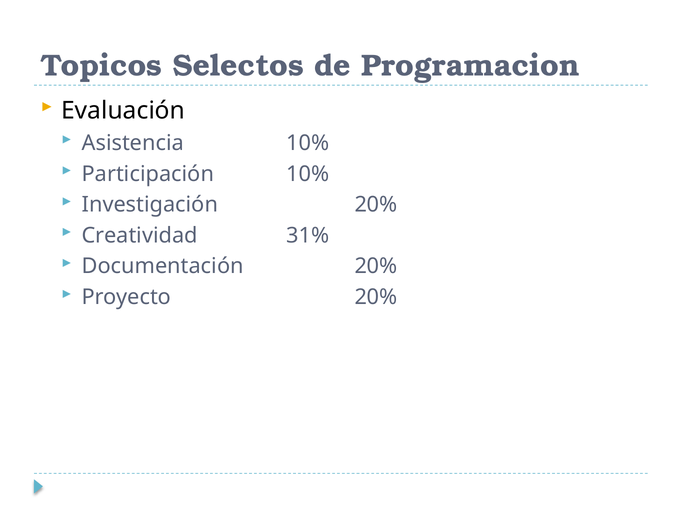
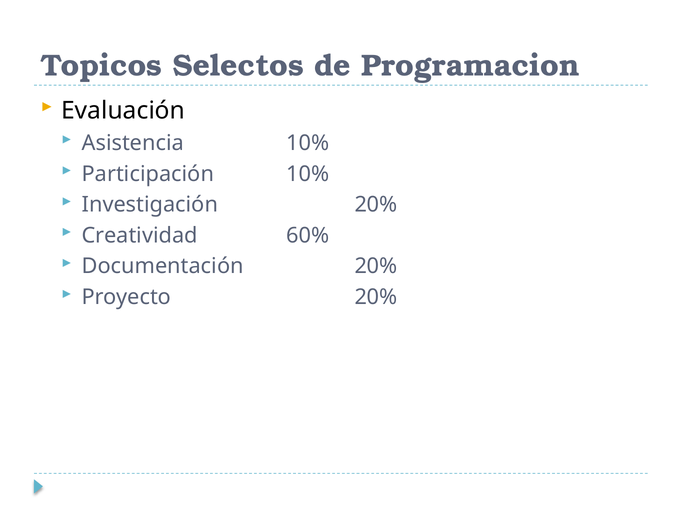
31%: 31% -> 60%
